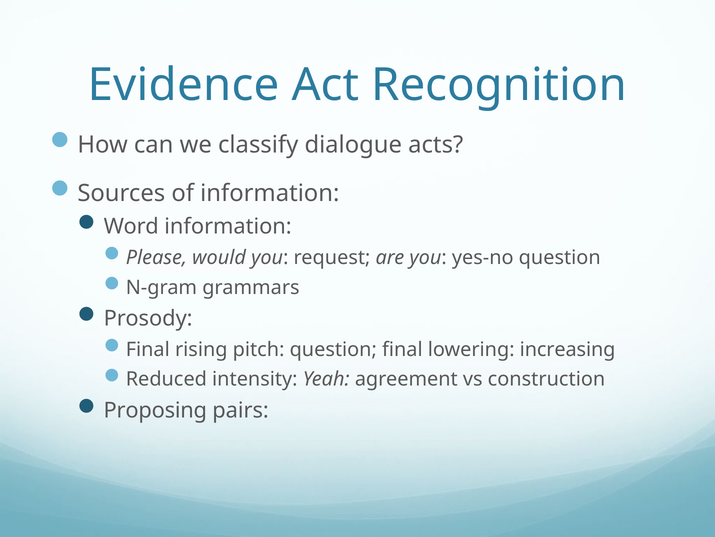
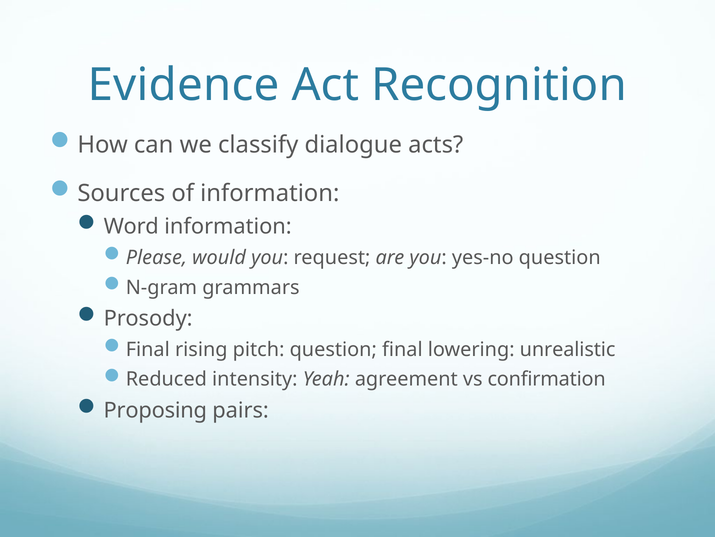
increasing: increasing -> unrealistic
construction: construction -> confirmation
